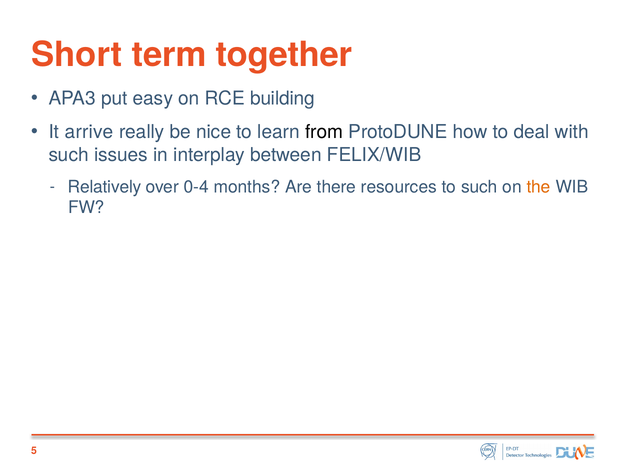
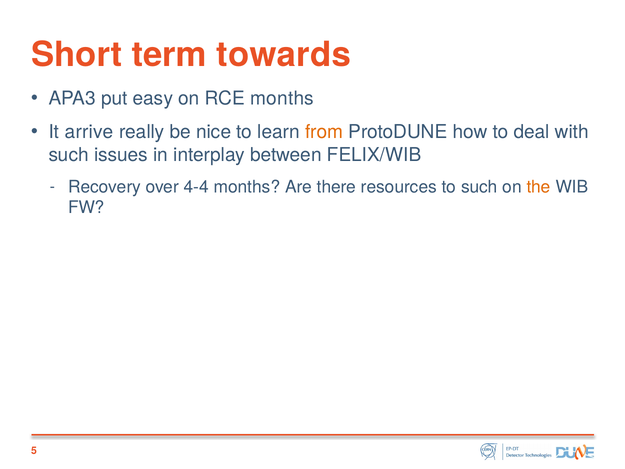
together: together -> towards
RCE building: building -> months
from colour: black -> orange
Relatively: Relatively -> Recovery
0-4: 0-4 -> 4-4
